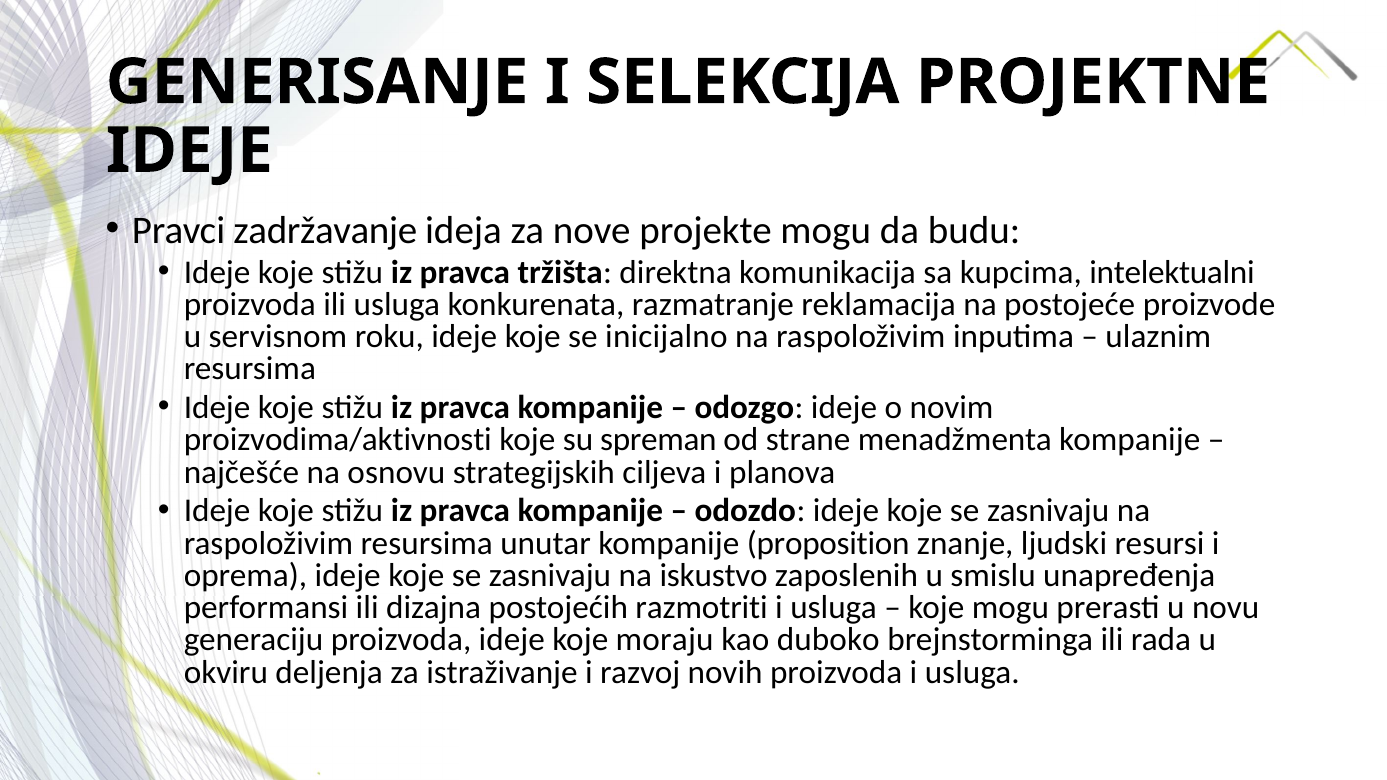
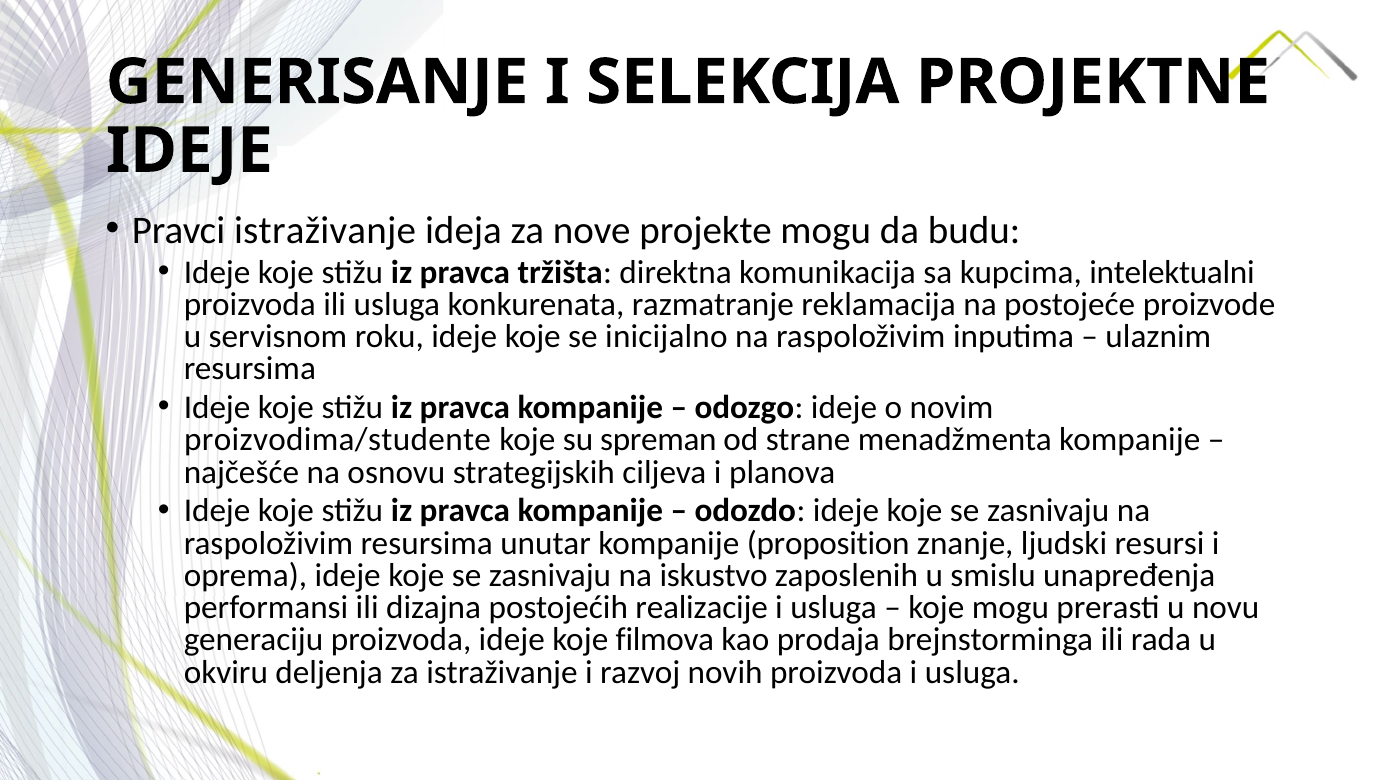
Pravci zadržavanje: zadržavanje -> istraživanje
proizvodima/aktivnosti: proizvodima/aktivnosti -> proizvodima/studente
razmotriti: razmotriti -> realizacije
moraju: moraju -> filmova
duboko: duboko -> prodaja
